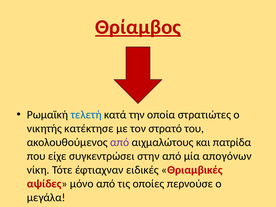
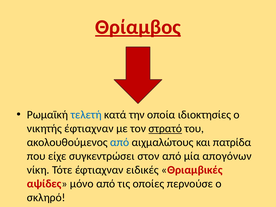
στρατιώτες: στρατιώτες -> ιδιοκτησίες
νικητής κατέκτησε: κατέκτησε -> έφτιαχναν
στρατό underline: none -> present
από at (120, 142) colour: purple -> blue
στην: στην -> στον
μεγάλα: μεγάλα -> σκληρό
